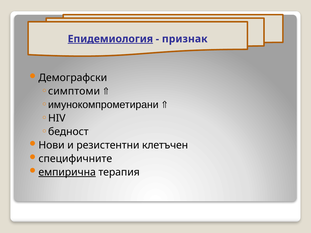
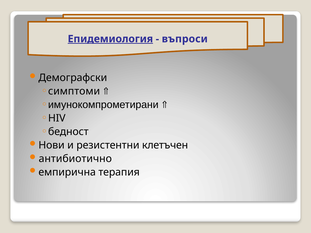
признак: признак -> въпроси
специфичните: специфичните -> антибиотично
емпирична underline: present -> none
